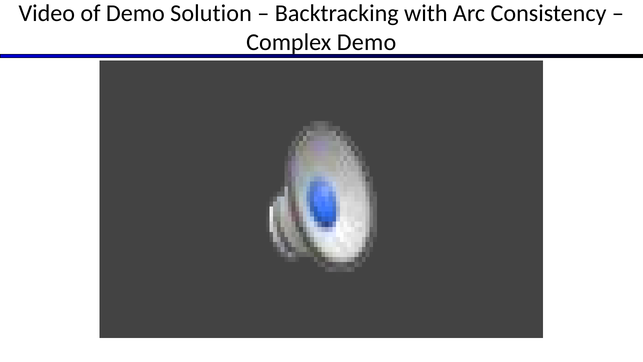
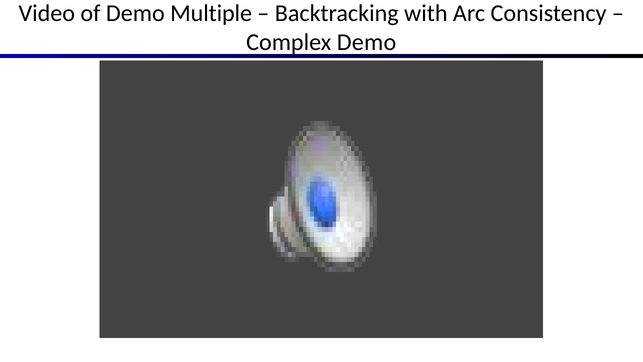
Solution: Solution -> Multiple
